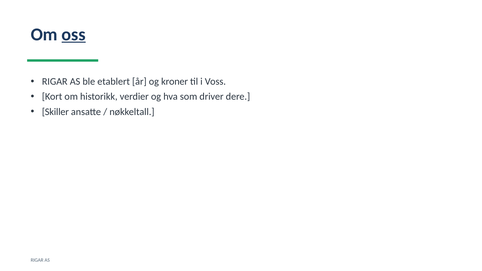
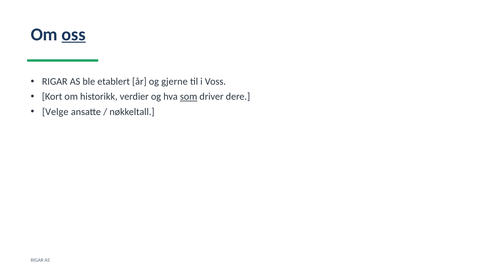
kroner: kroner -> gjerne
som underline: none -> present
Skiller: Skiller -> Velge
